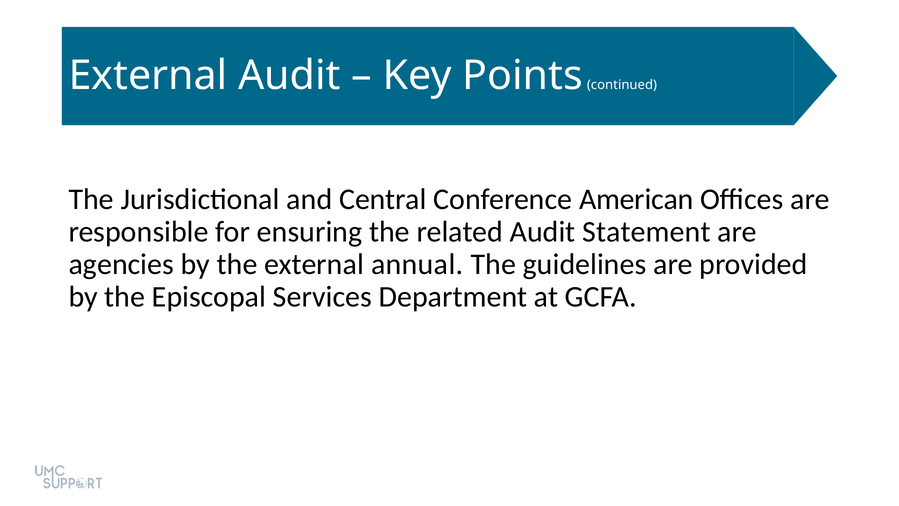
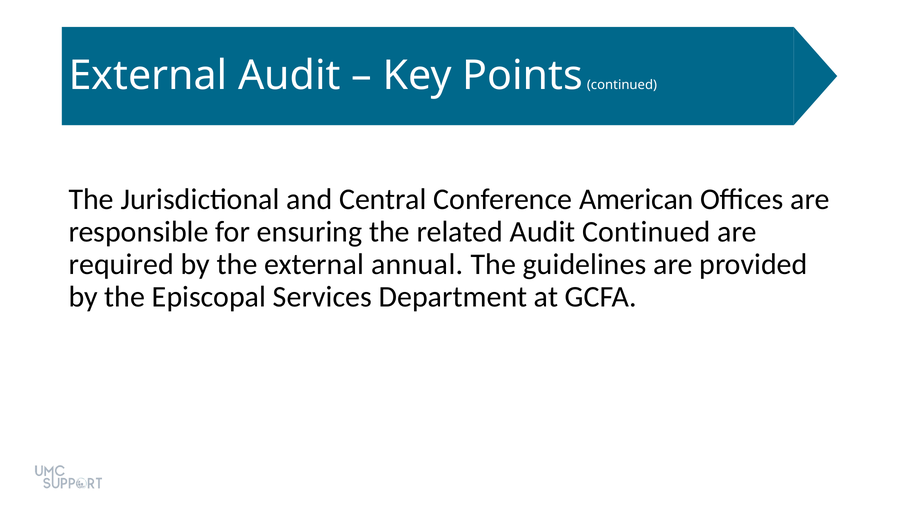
Audit Statement: Statement -> Continued
agencies: agencies -> required
